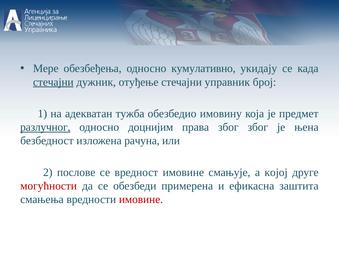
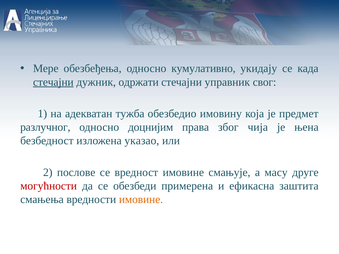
отуђење: отуђење -> одржати
број: број -> свог
разлучног underline: present -> none
због због: због -> чија
рачуна: рачуна -> указао
којој: којој -> масу
имовине at (141, 200) colour: red -> orange
